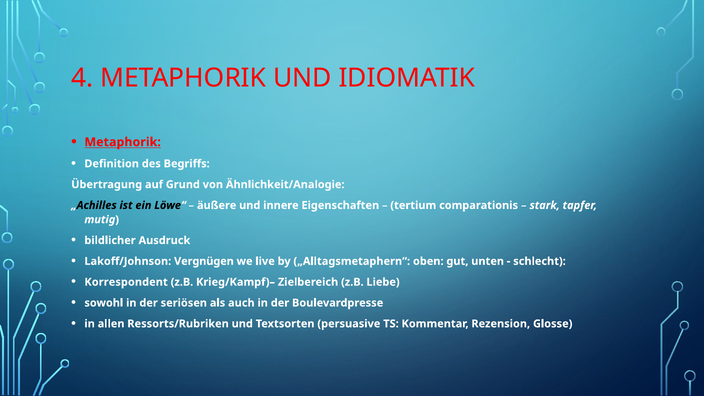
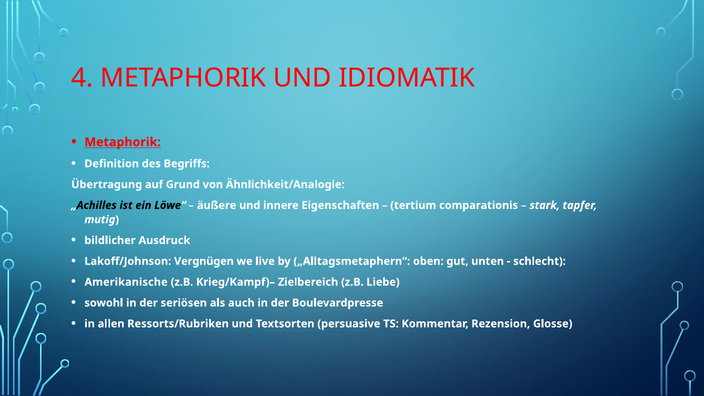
Korrespondent: Korrespondent -> Amerikanische
